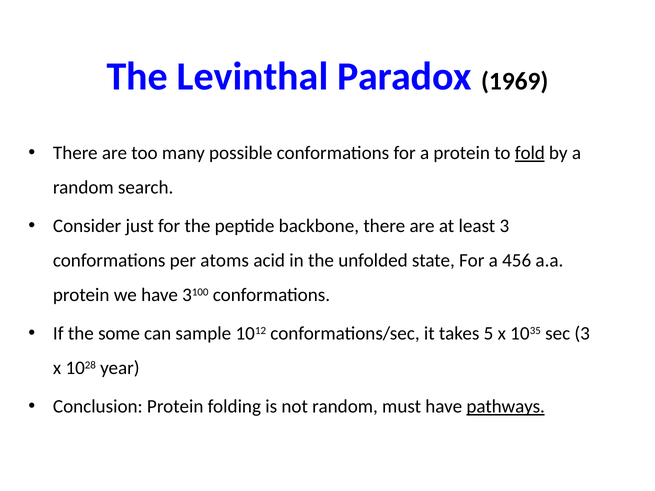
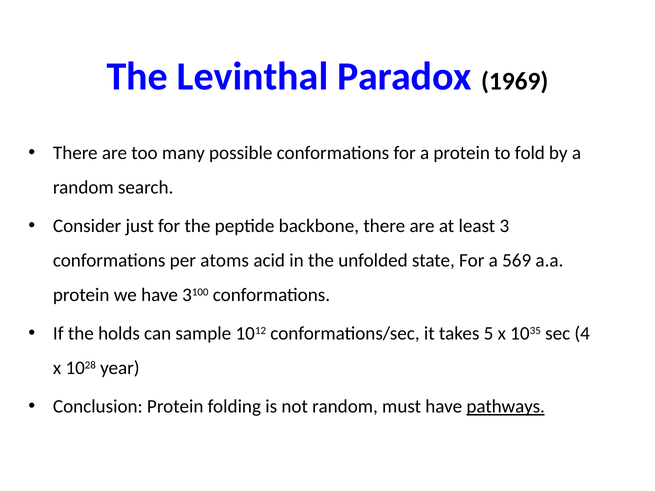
fold underline: present -> none
456: 456 -> 569
some: some -> holds
sec 3: 3 -> 4
